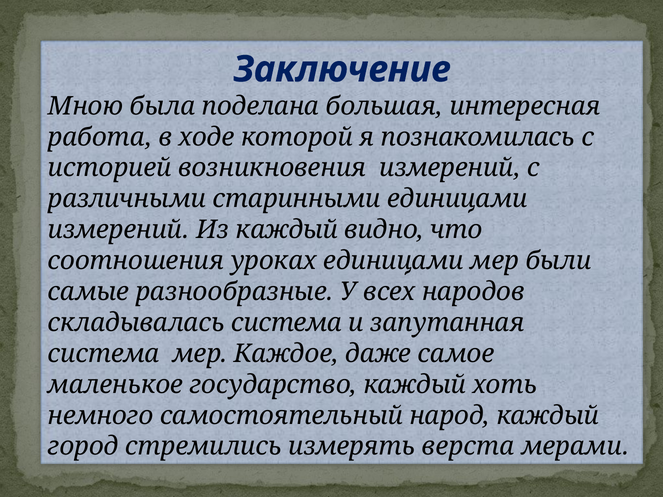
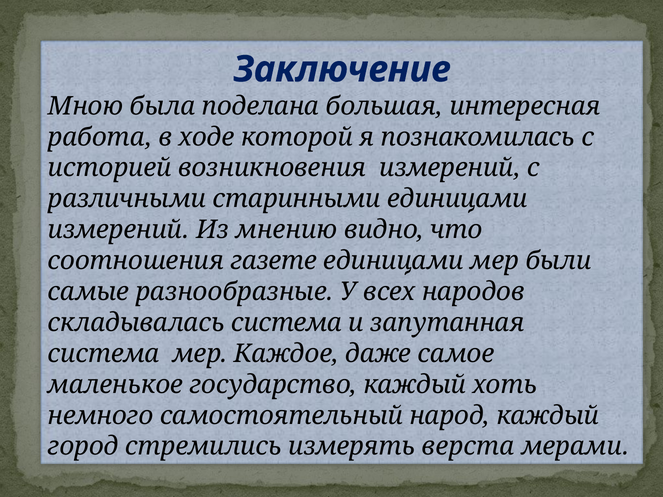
Из каждый: каждый -> мнению
уроках: уроках -> газете
